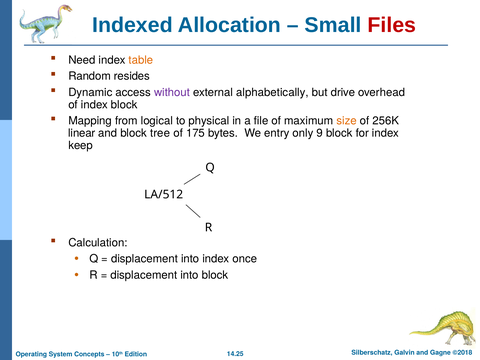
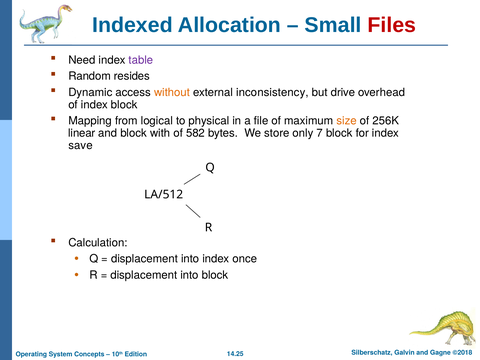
table colour: orange -> purple
without colour: purple -> orange
alphabetically: alphabetically -> inconsistency
tree: tree -> with
175: 175 -> 582
entry: entry -> store
9: 9 -> 7
keep: keep -> save
